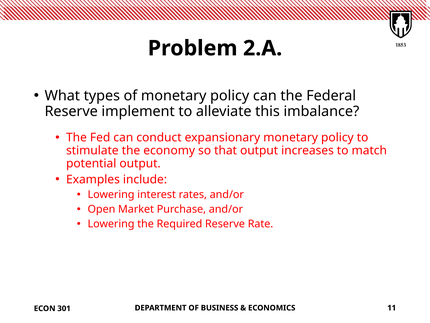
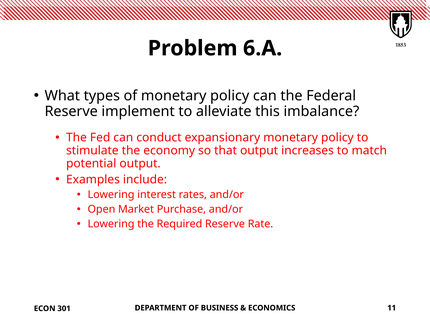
2.A: 2.A -> 6.A
